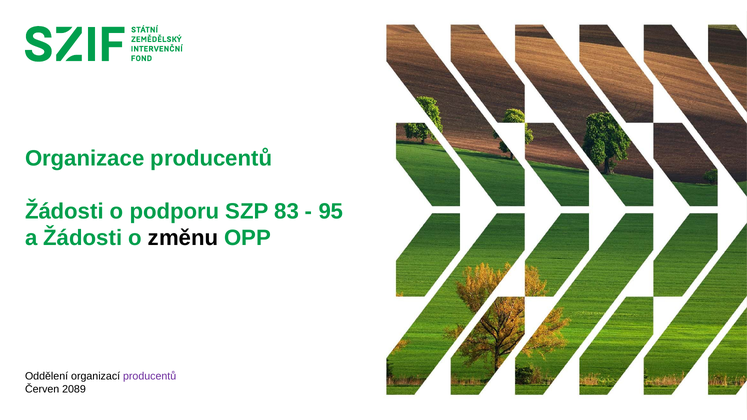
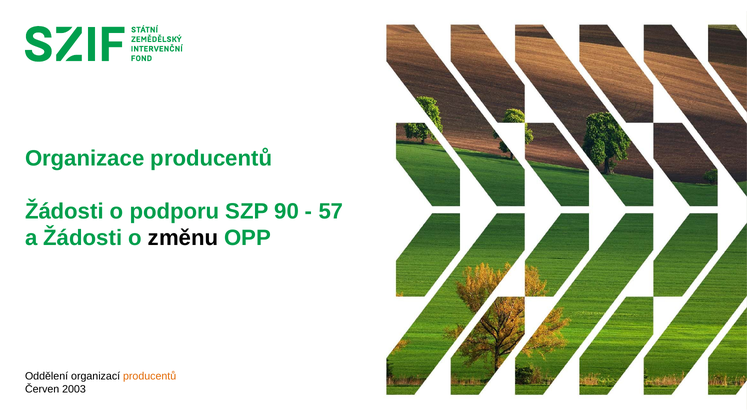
83: 83 -> 90
95: 95 -> 57
producentů at (150, 376) colour: purple -> orange
2089: 2089 -> 2003
